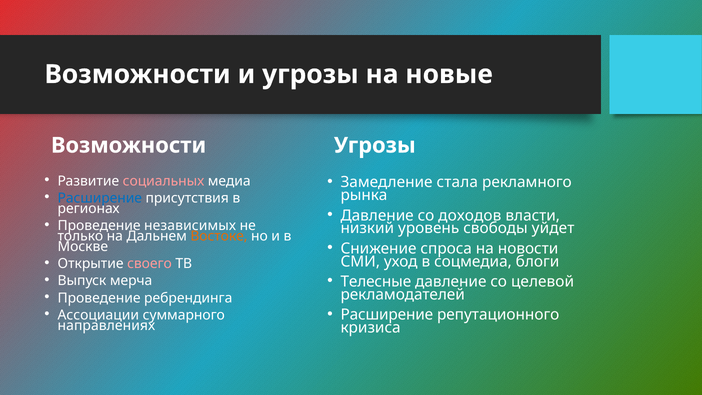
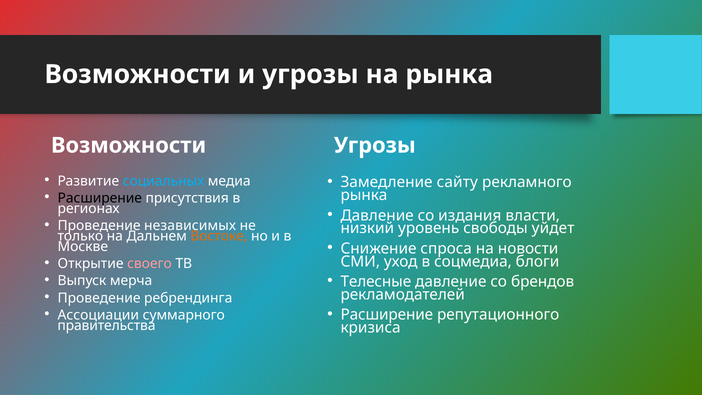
на новые: новые -> рынка
социальных colour: pink -> light blue
стала: стала -> сайту
Расширение at (100, 198) colour: blue -> black
доходов: доходов -> издания
целевой: целевой -> брендов
направлениях: направлениях -> правительства
